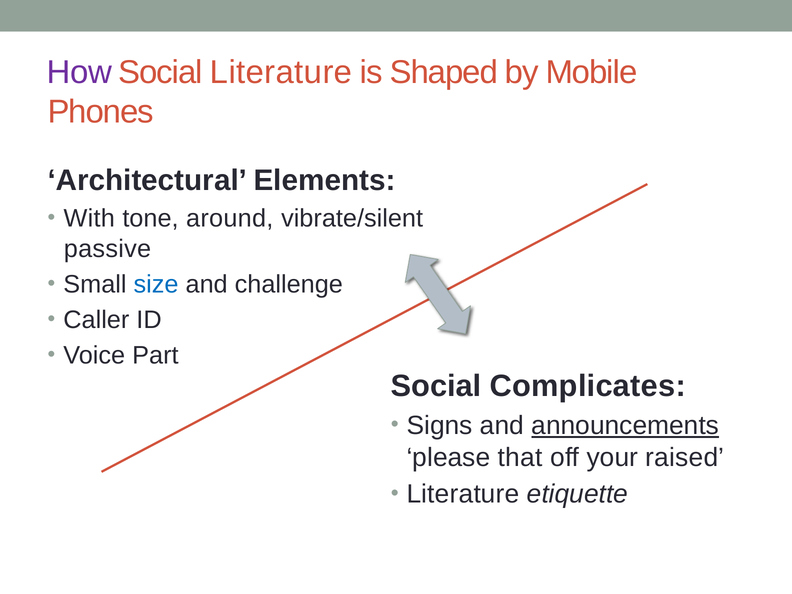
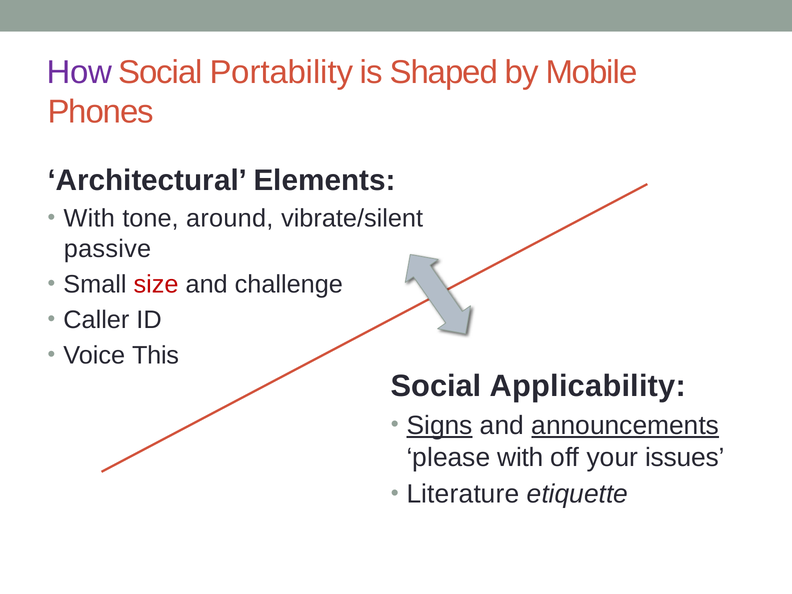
Social Literature: Literature -> Portability
size colour: blue -> red
Part: Part -> This
Complicates: Complicates -> Applicability
Signs underline: none -> present
please that: that -> with
raised: raised -> issues
